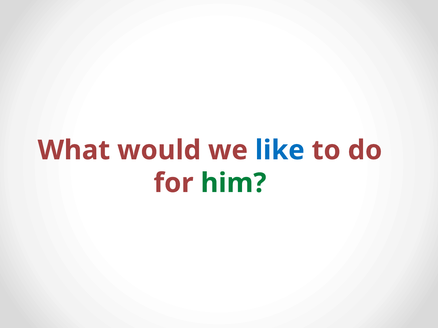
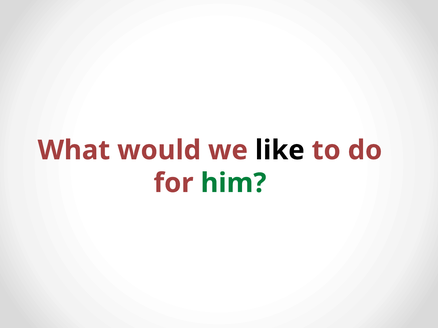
like colour: blue -> black
